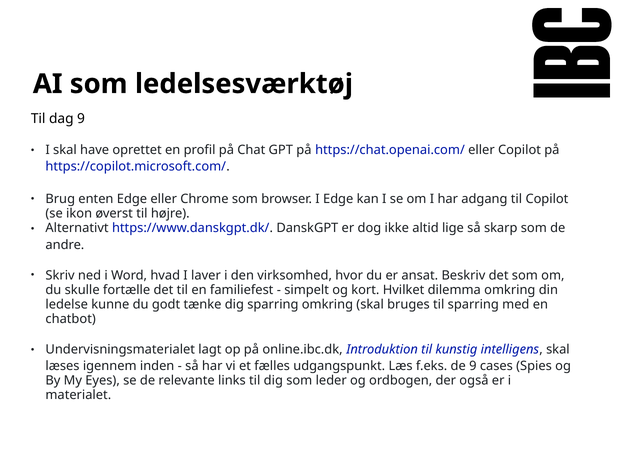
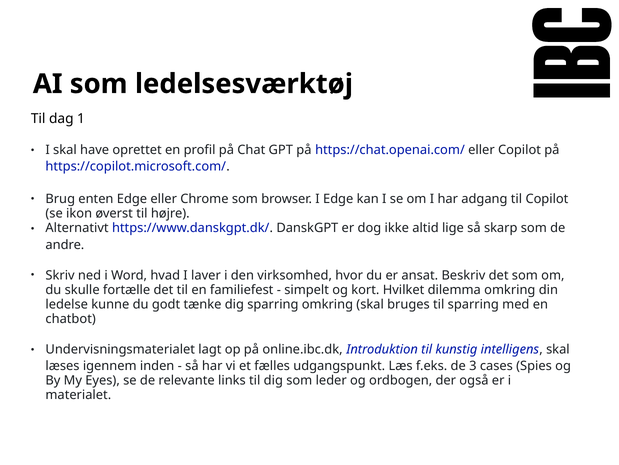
dag 9: 9 -> 1
de 9: 9 -> 3
